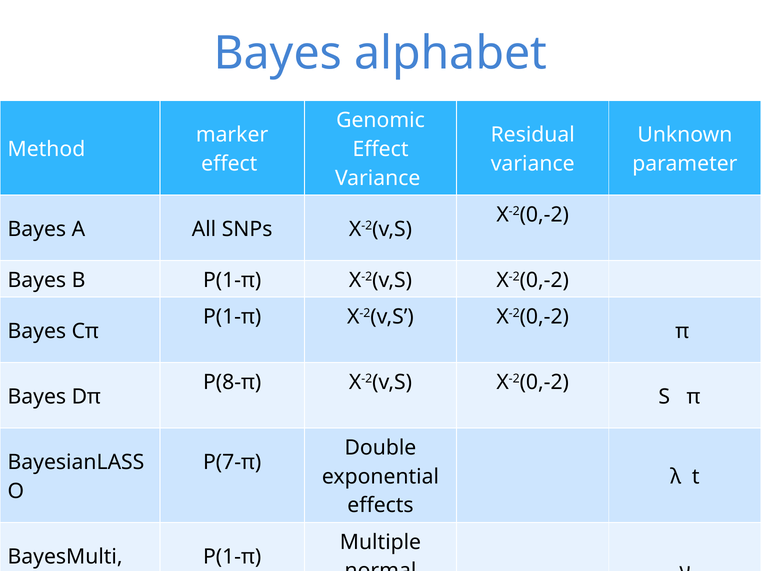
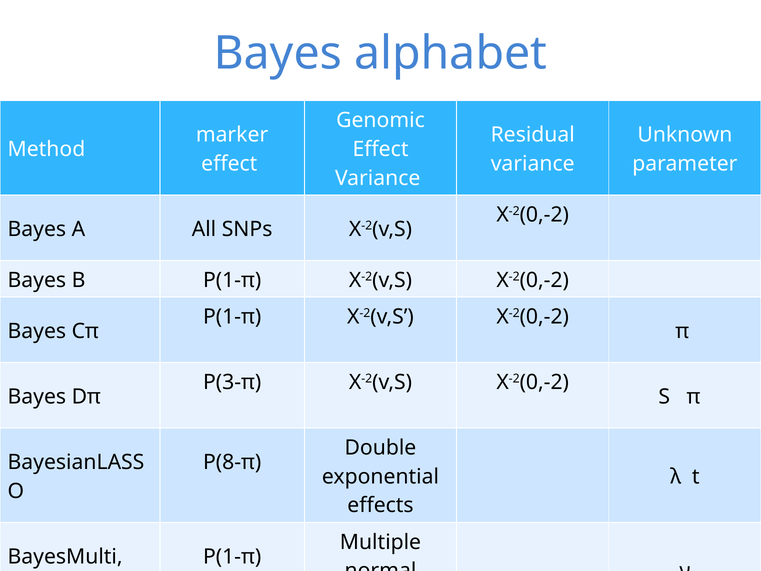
P(8-π: P(8-π -> P(3-π
P(7-π: P(7-π -> P(8-π
